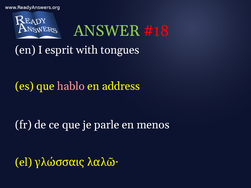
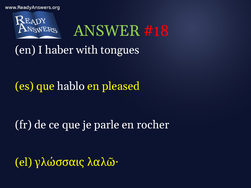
esprit: esprit -> haber
hablo colour: pink -> white
address: address -> pleased
menos: menos -> rocher
